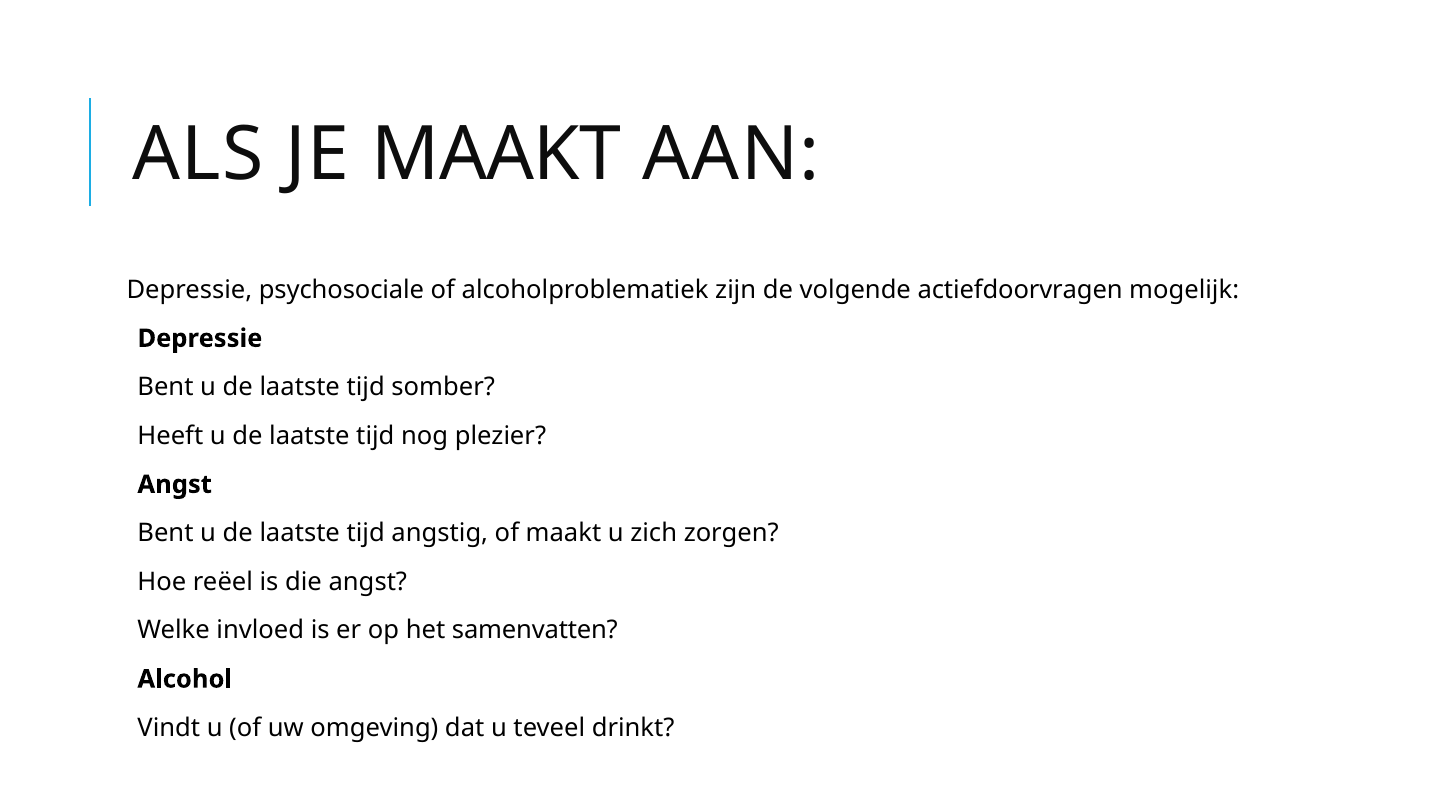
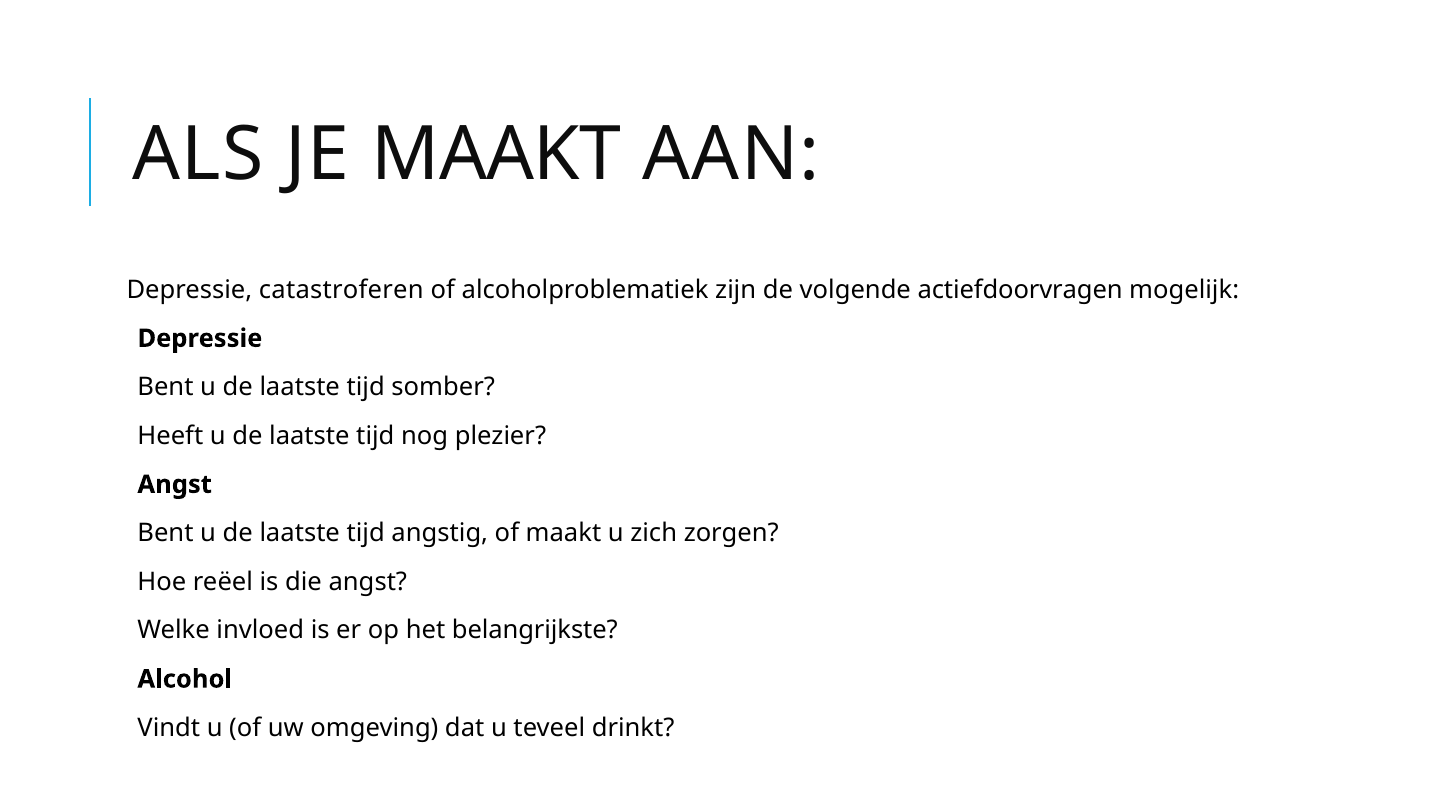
psychosociale: psychosociale -> catastroferen
samenvatten: samenvatten -> belangrijkste
